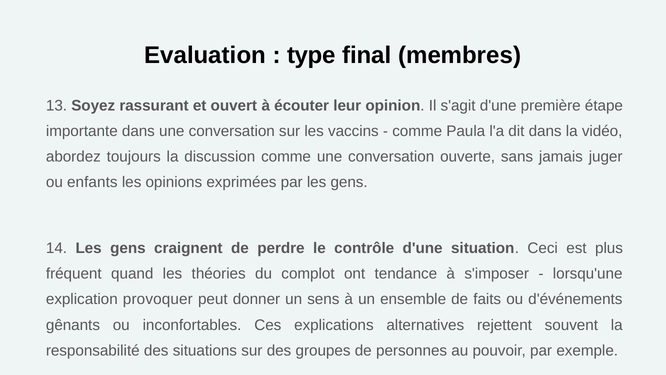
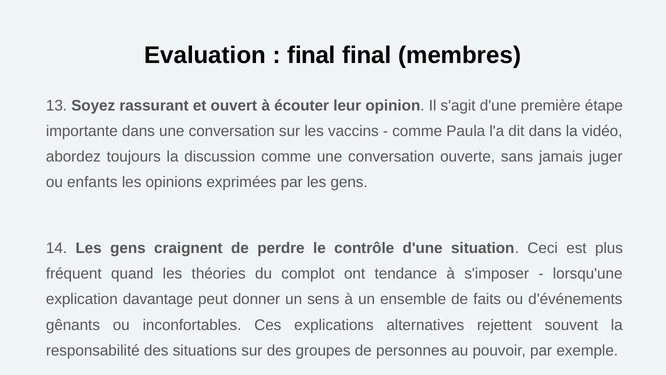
type at (311, 55): type -> final
provoquer: provoquer -> davantage
